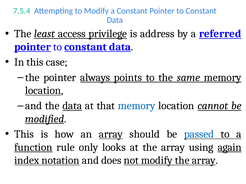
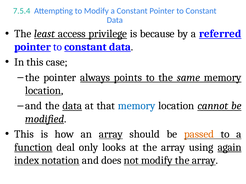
address: address -> because
passed colour: blue -> orange
rule: rule -> deal
